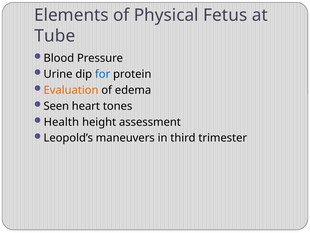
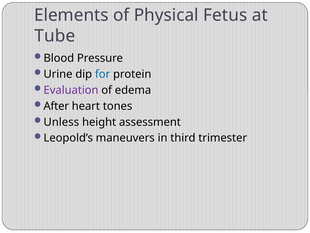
Evaluation colour: orange -> purple
Seen: Seen -> After
Health: Health -> Unless
